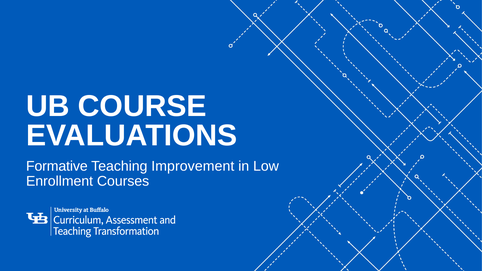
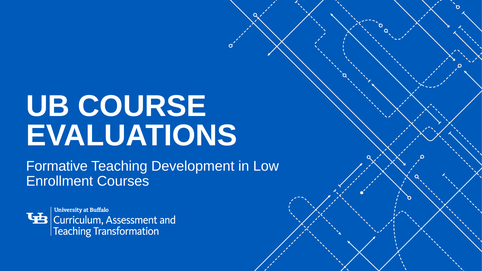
Improvement: Improvement -> Development
